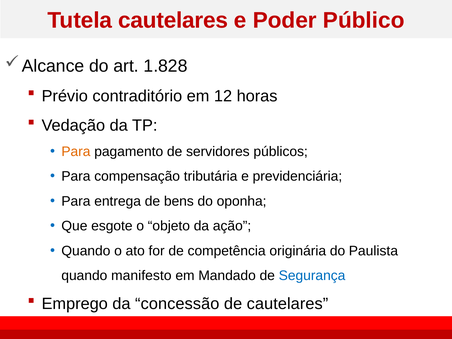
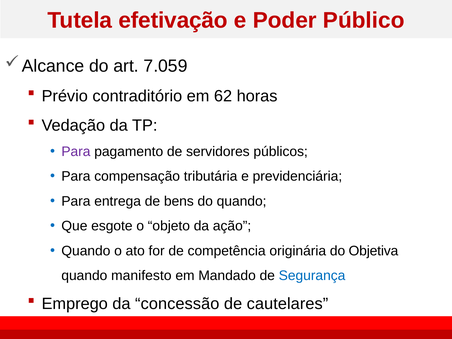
Tutela cautelares: cautelares -> efetivação
1.828: 1.828 -> 7.059
12: 12 -> 62
Para at (76, 152) colour: orange -> purple
do oponha: oponha -> quando
Paulista: Paulista -> Objetiva
